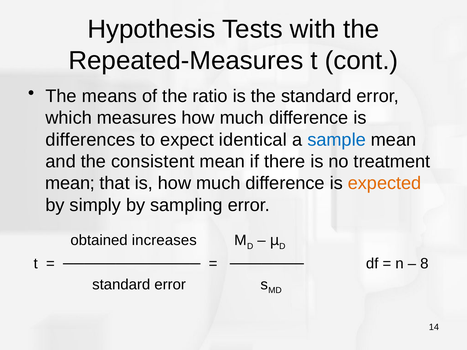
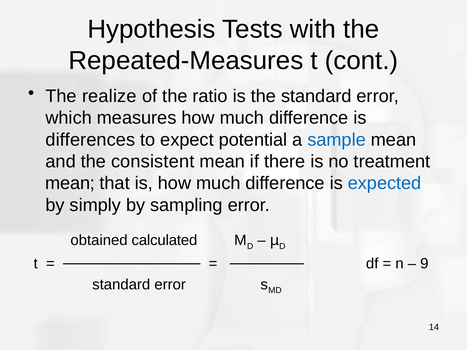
means: means -> realize
identical: identical -> potential
expected colour: orange -> blue
increases: increases -> calculated
8: 8 -> 9
